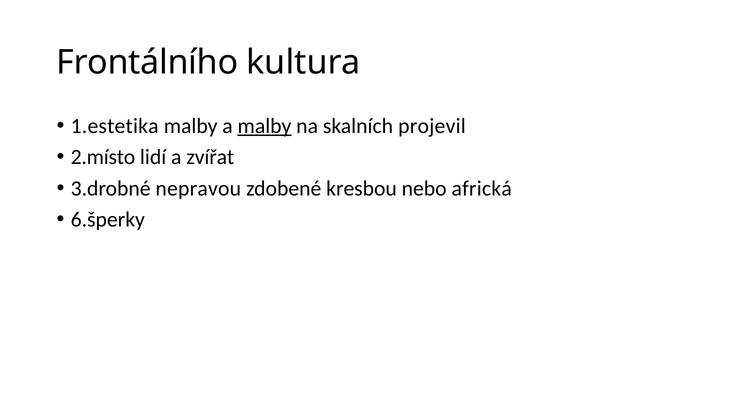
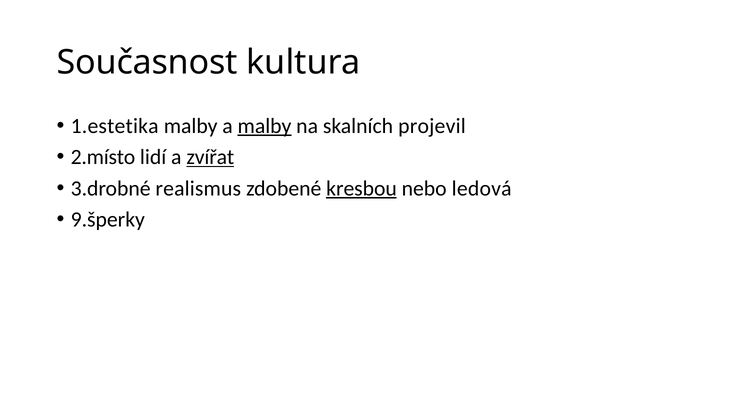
Frontálního: Frontálního -> Současnost
zvířat underline: none -> present
nepravou: nepravou -> realismus
kresbou underline: none -> present
africká: africká -> ledová
6.šperky: 6.šperky -> 9.šperky
